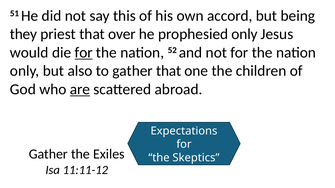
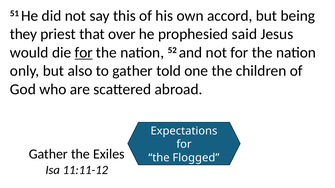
prophesied only: only -> said
gather that: that -> told
are underline: present -> none
Skeptics: Skeptics -> Flogged
